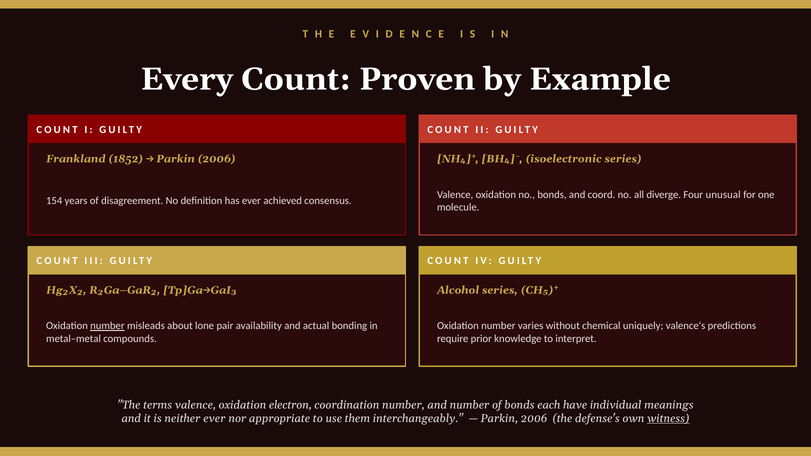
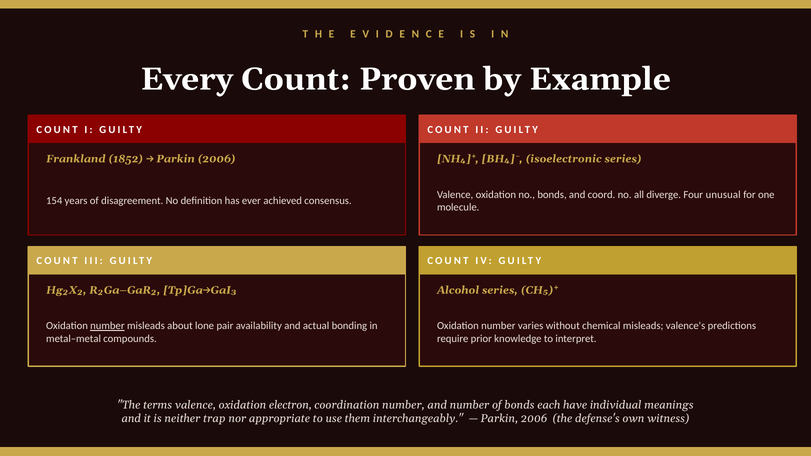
chemical uniquely: uniquely -> misleads
neither ever: ever -> trap
witness underline: present -> none
